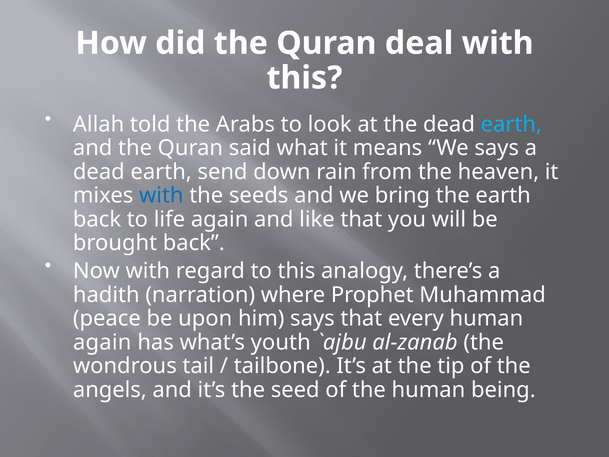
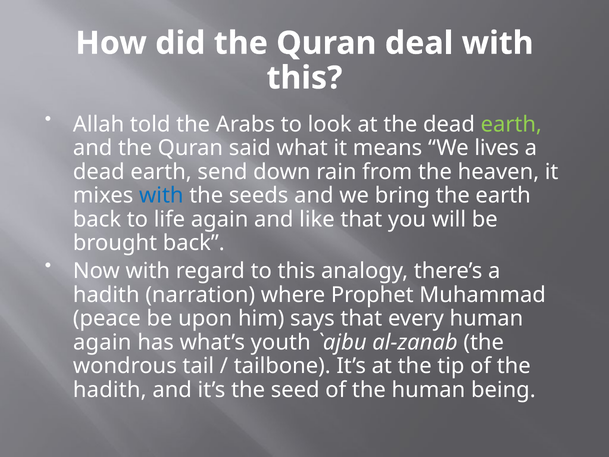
earth at (511, 124) colour: light blue -> light green
We says: says -> lives
angels at (110, 390): angels -> hadith
